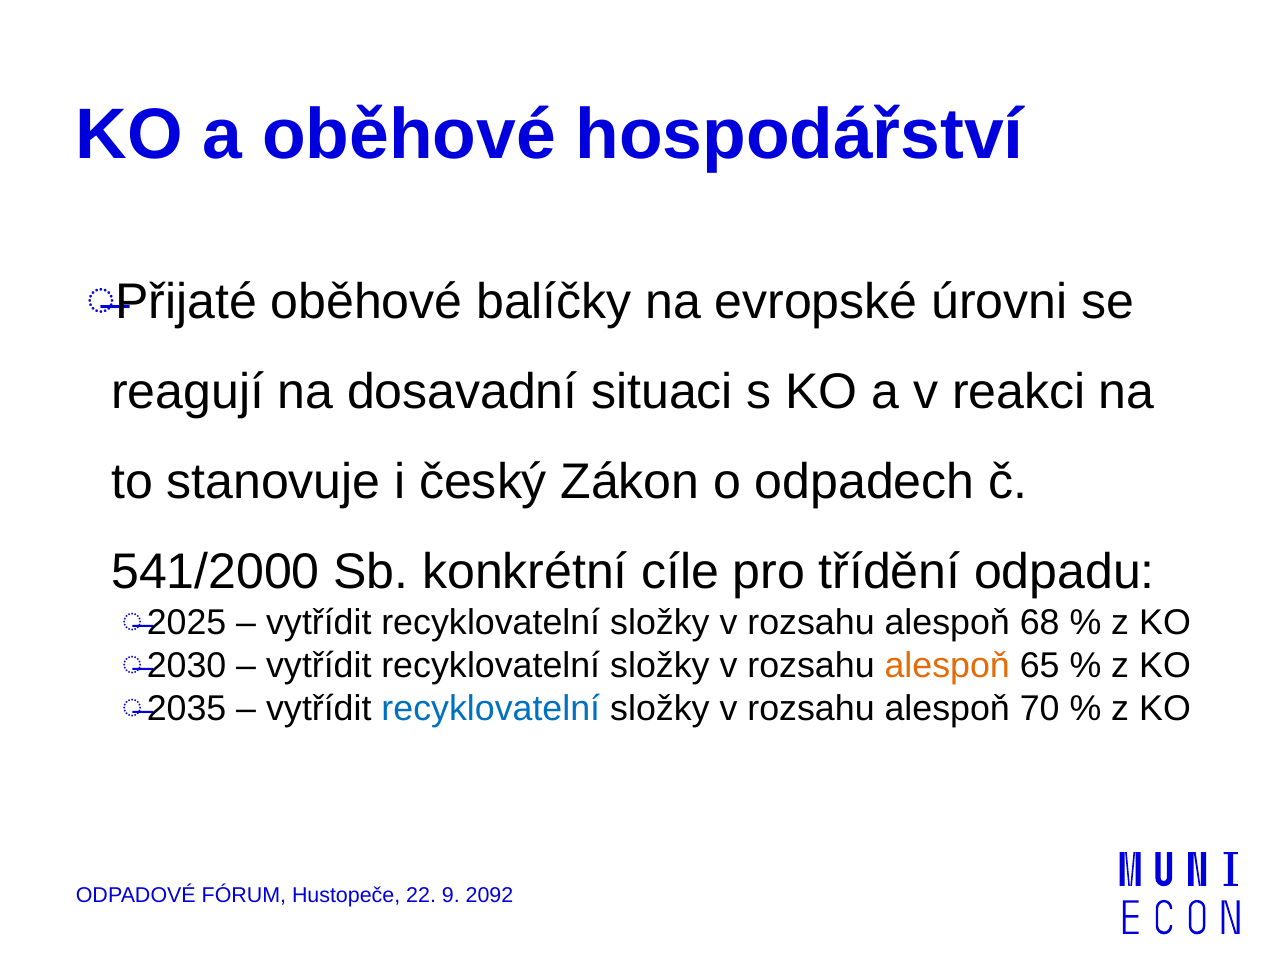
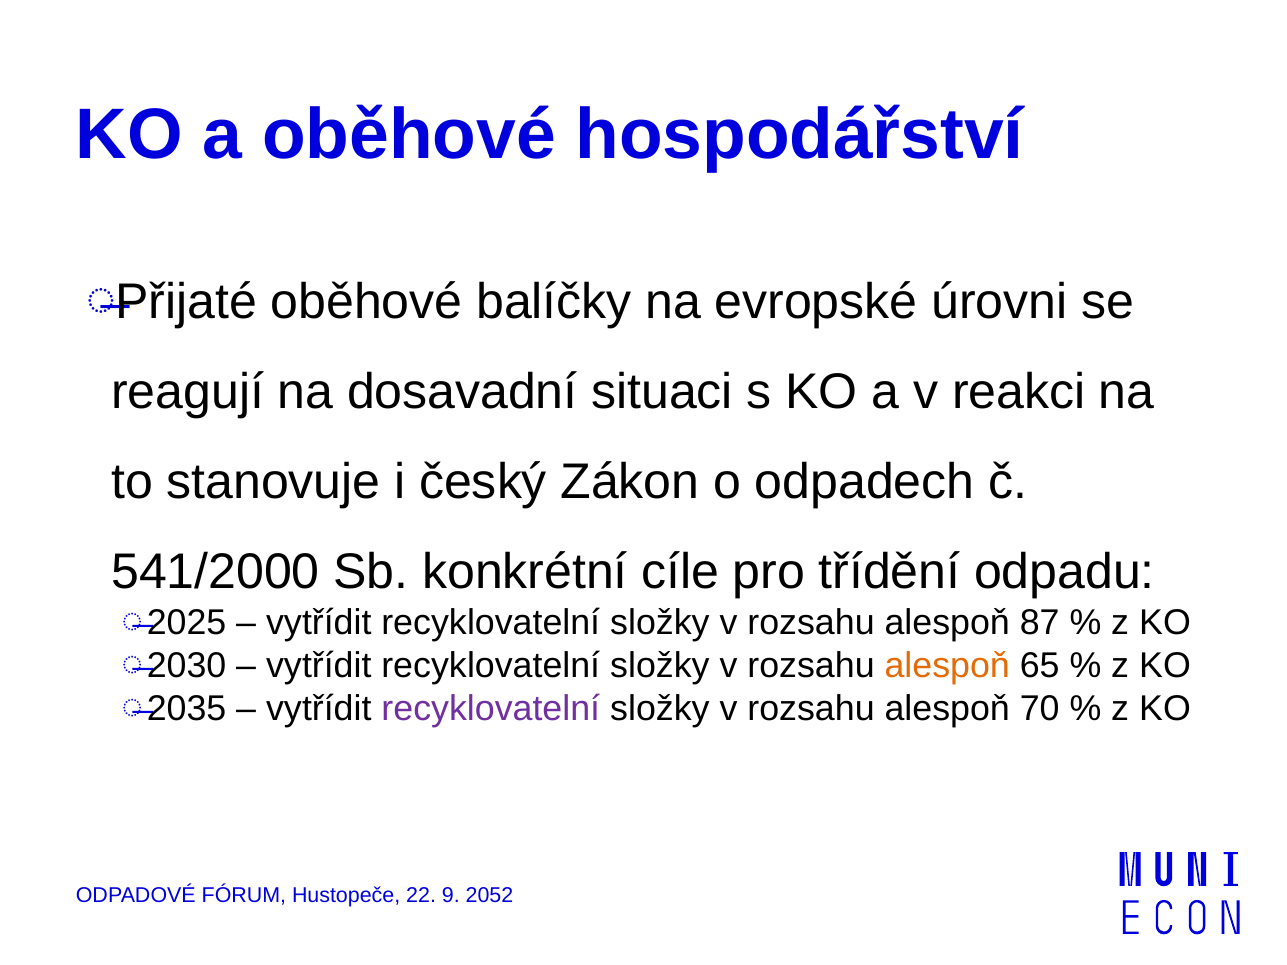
68: 68 -> 87
recyklovatelní at (491, 708) colour: blue -> purple
2092: 2092 -> 2052
